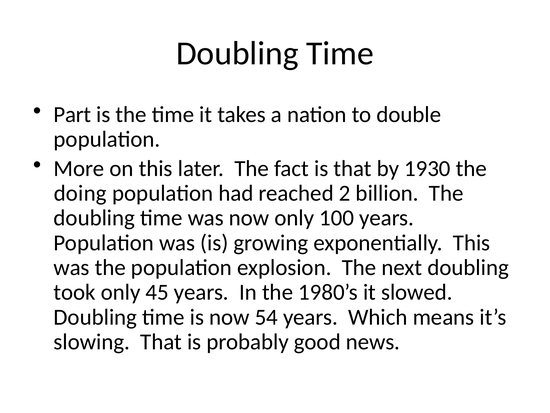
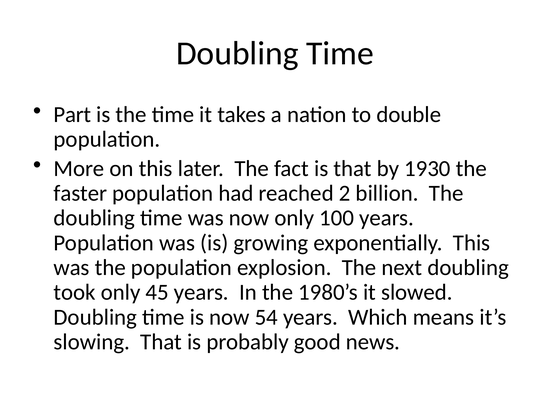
doing: doing -> faster
